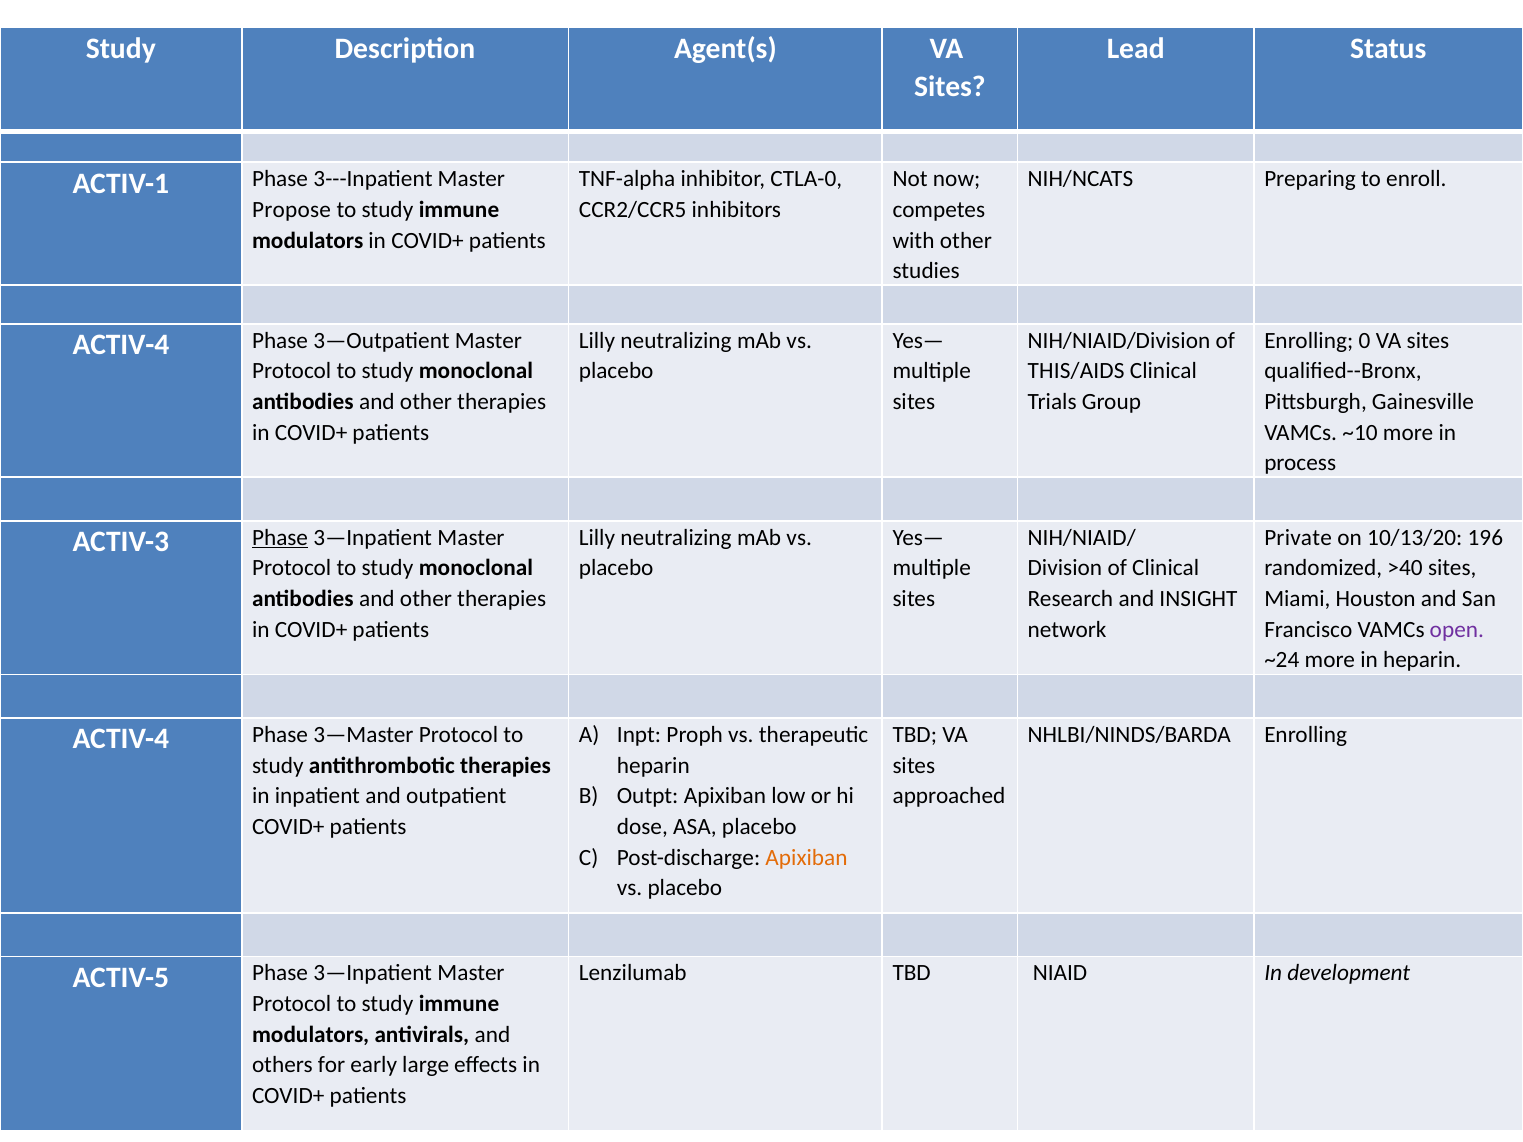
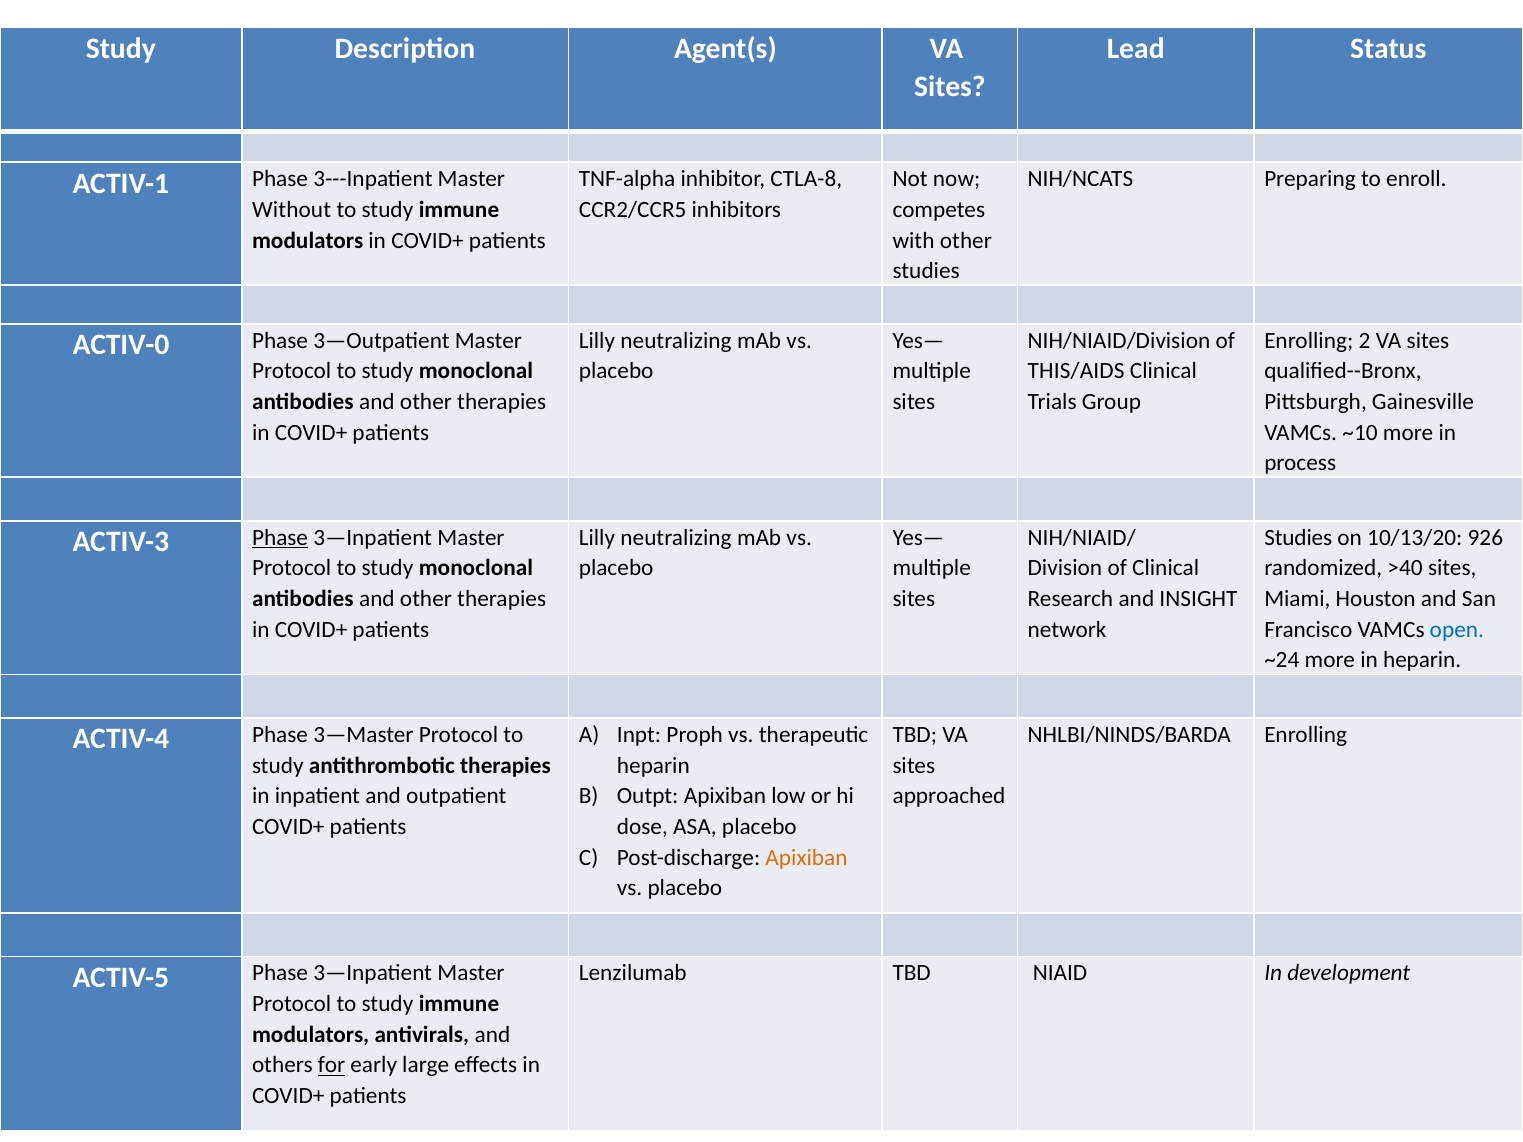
CTLA-0: CTLA-0 -> CTLA-8
Propose: Propose -> Without
0: 0 -> 2
ACTIV-4 at (121, 345): ACTIV-4 -> ACTIV-0
Private at (1298, 538): Private -> Studies
196: 196 -> 926
open colour: purple -> blue
for underline: none -> present
